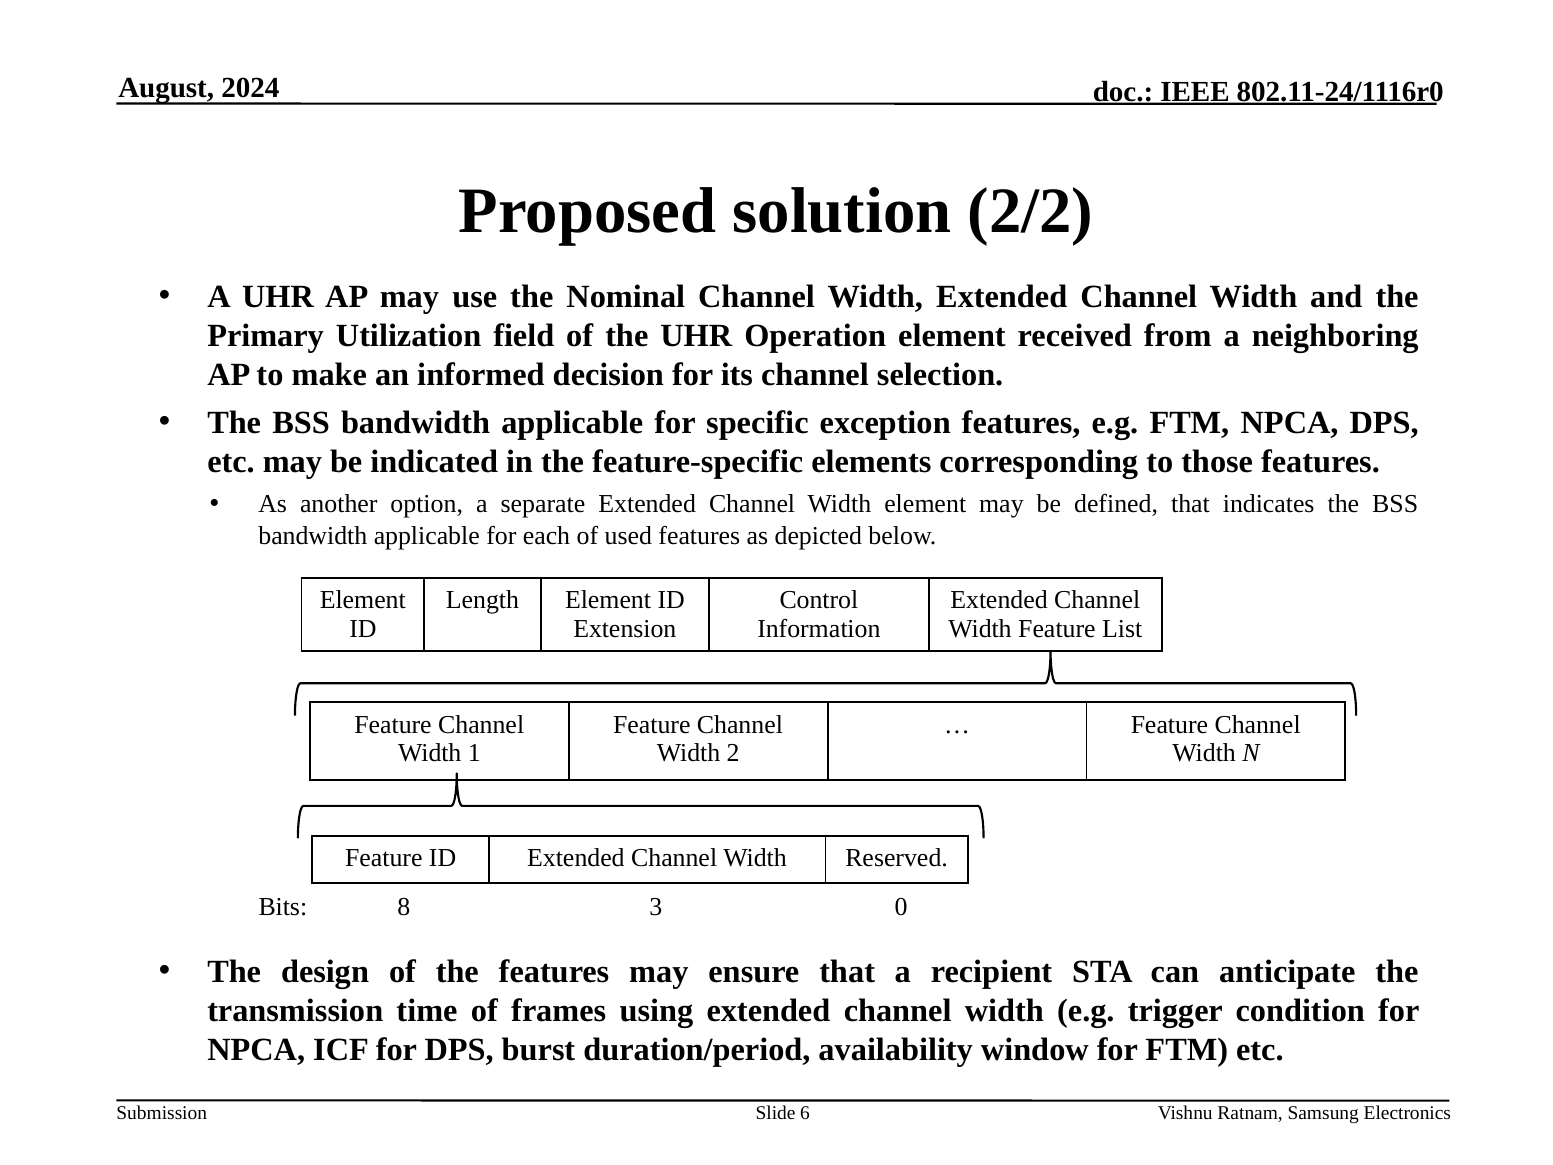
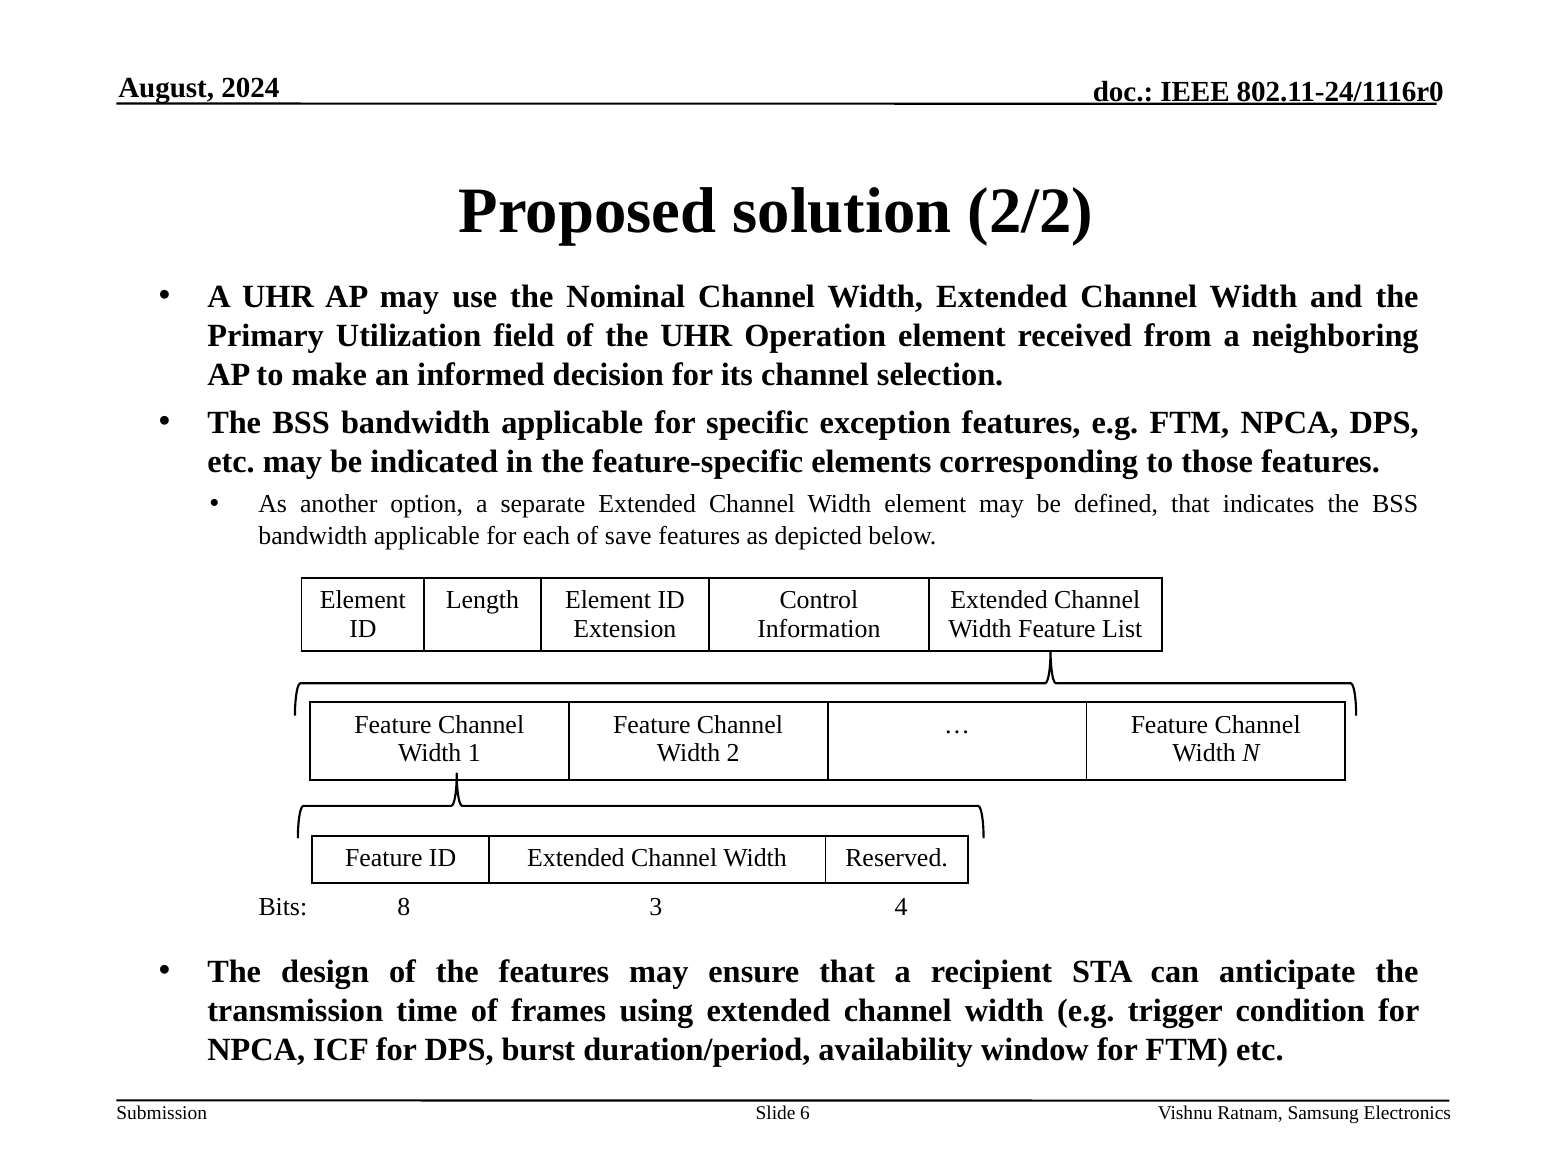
used: used -> save
0: 0 -> 4
